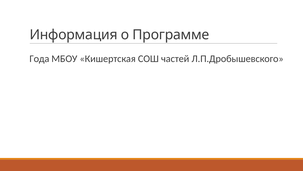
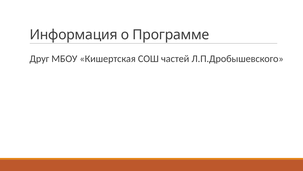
Года: Года -> Друг
